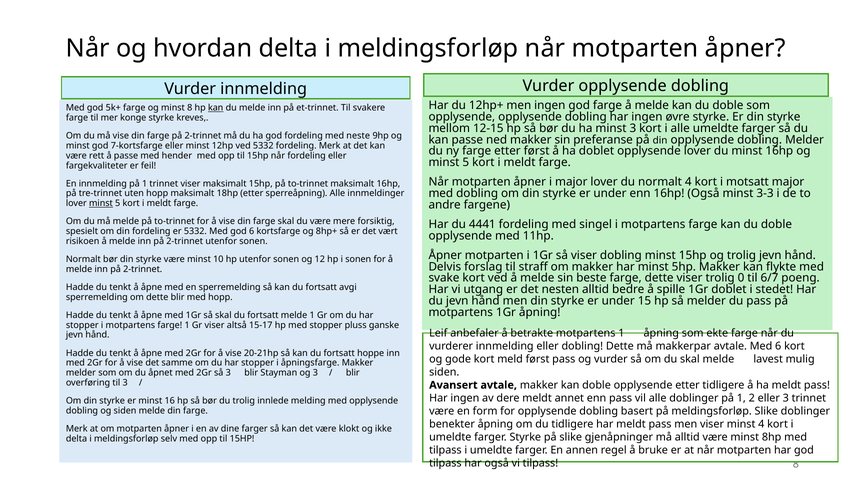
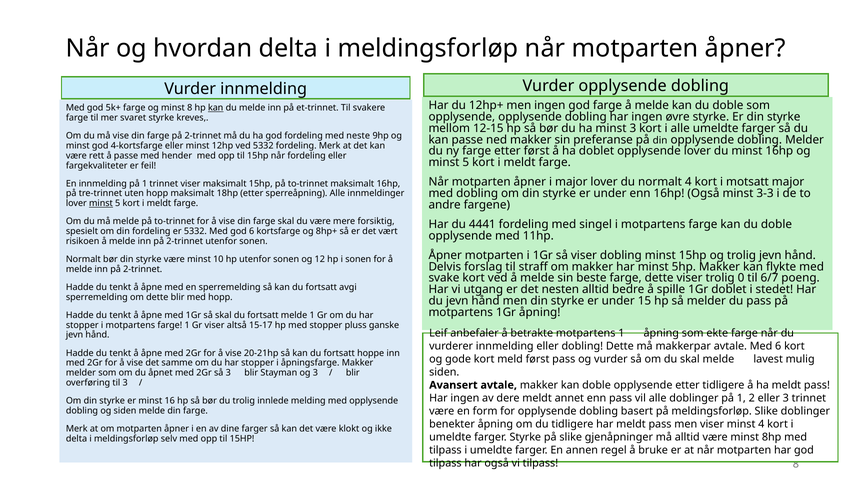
konge: konge -> svaret
7-kortsfarge: 7-kortsfarge -> 4-kortsfarge
